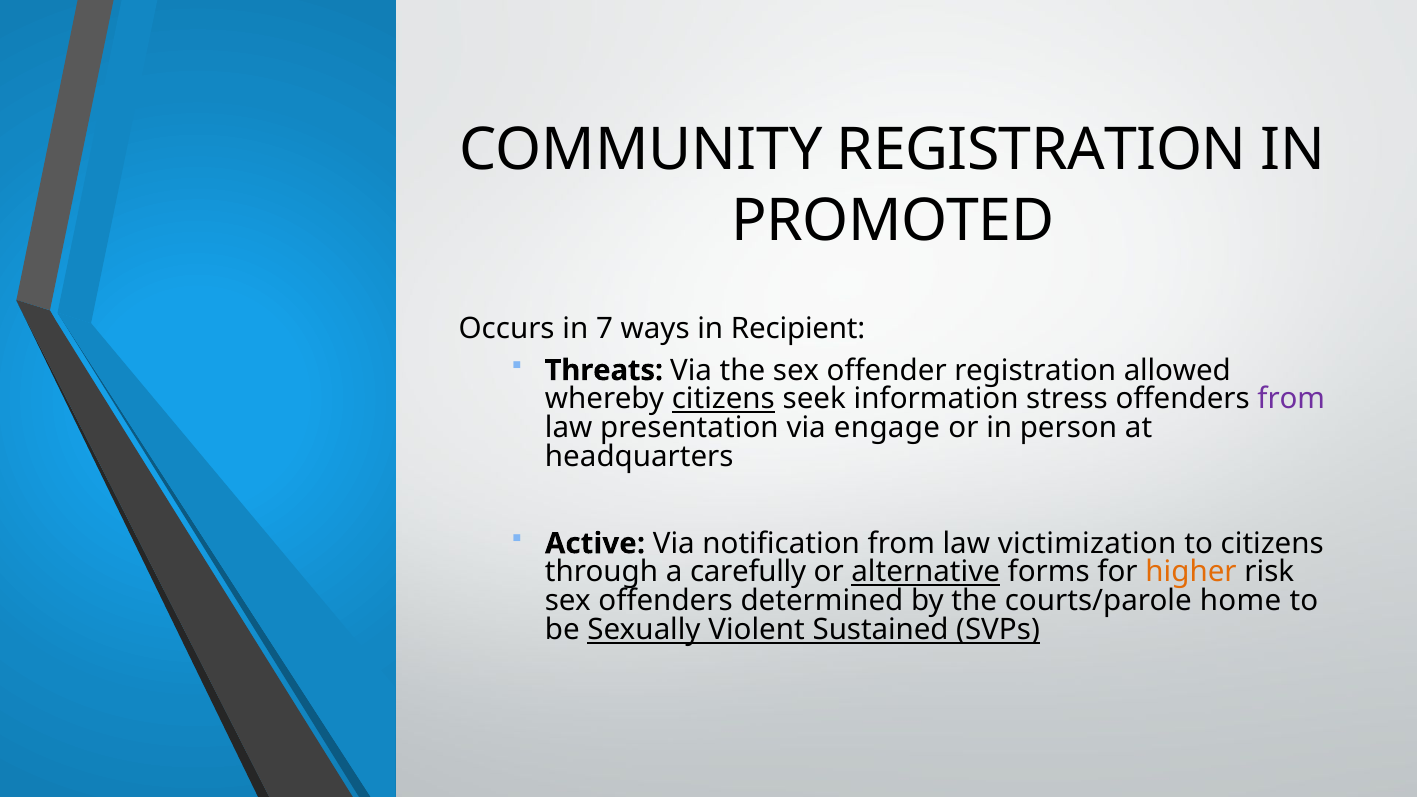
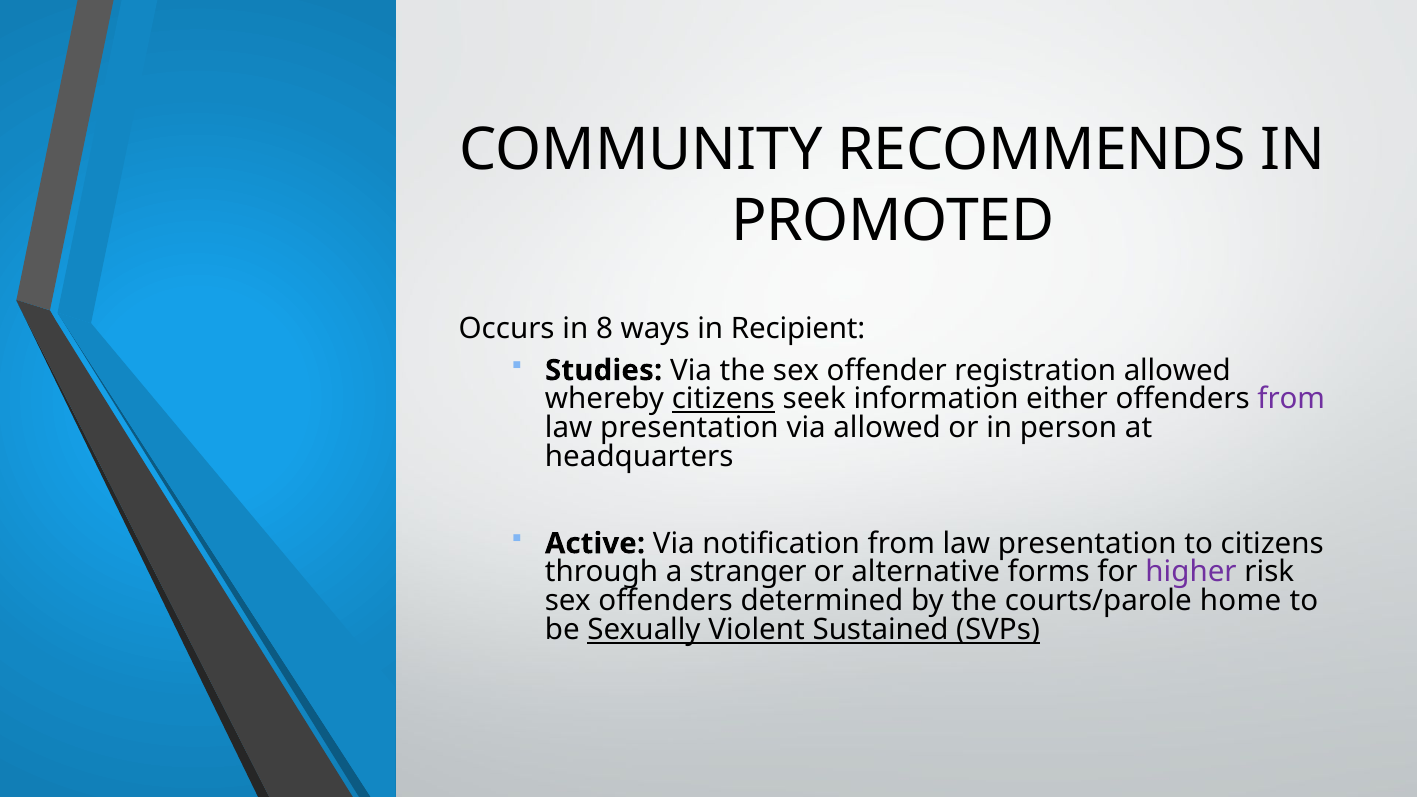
REGISTRATION at (1042, 150): REGISTRATION -> RECOMMENDS
7: 7 -> 8
Threats: Threats -> Studies
stress: stress -> either
via engage: engage -> allowed
notification from law victimization: victimization -> presentation
carefully: carefully -> stranger
alternative underline: present -> none
higher colour: orange -> purple
